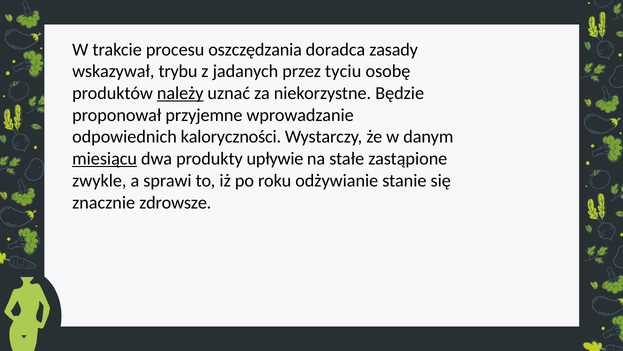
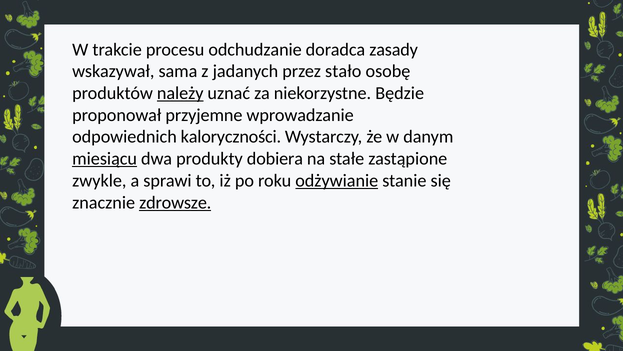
oszczędzania: oszczędzania -> odchudzanie
trybu: trybu -> sama
tyciu: tyciu -> stało
upływie: upływie -> dobiera
odżywianie underline: none -> present
zdrowsze underline: none -> present
